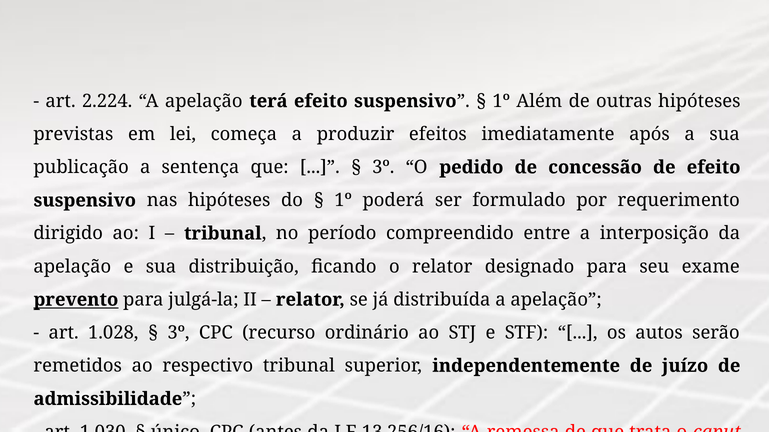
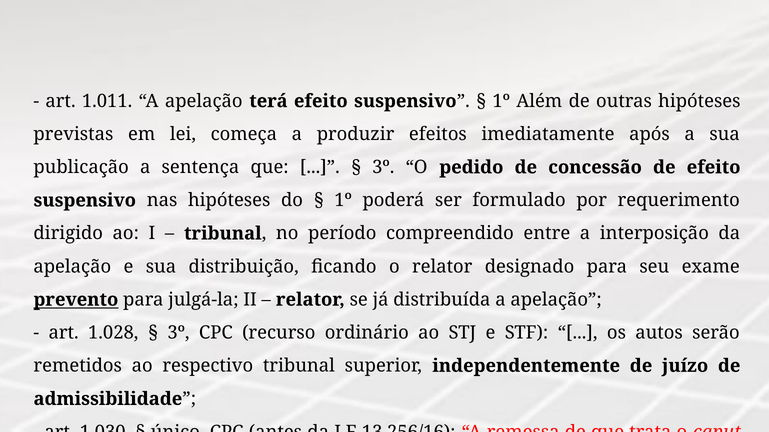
2.224: 2.224 -> 1.011
